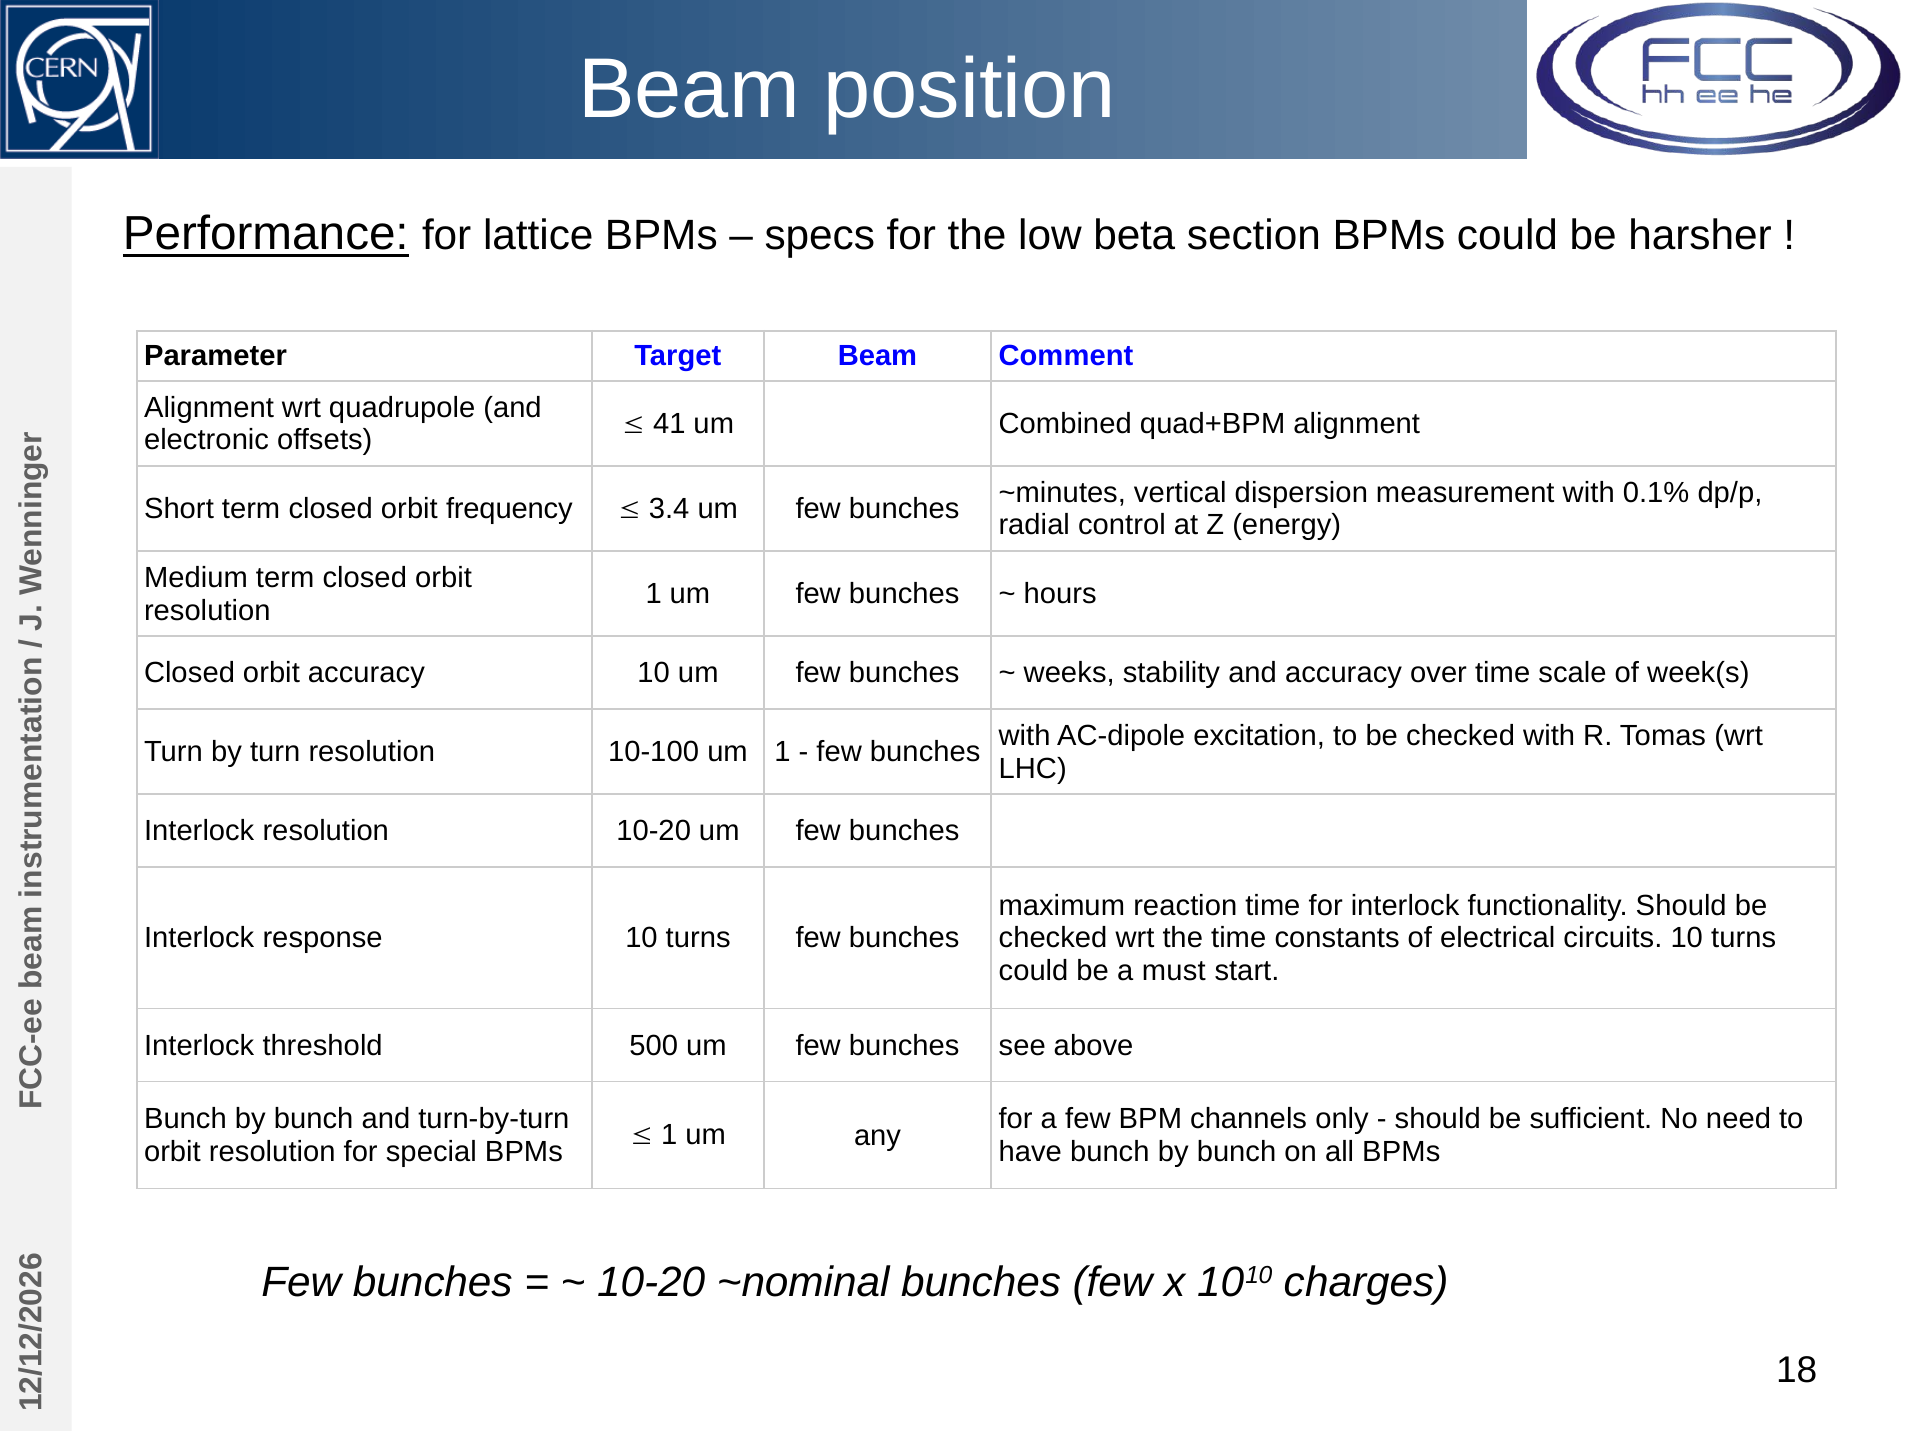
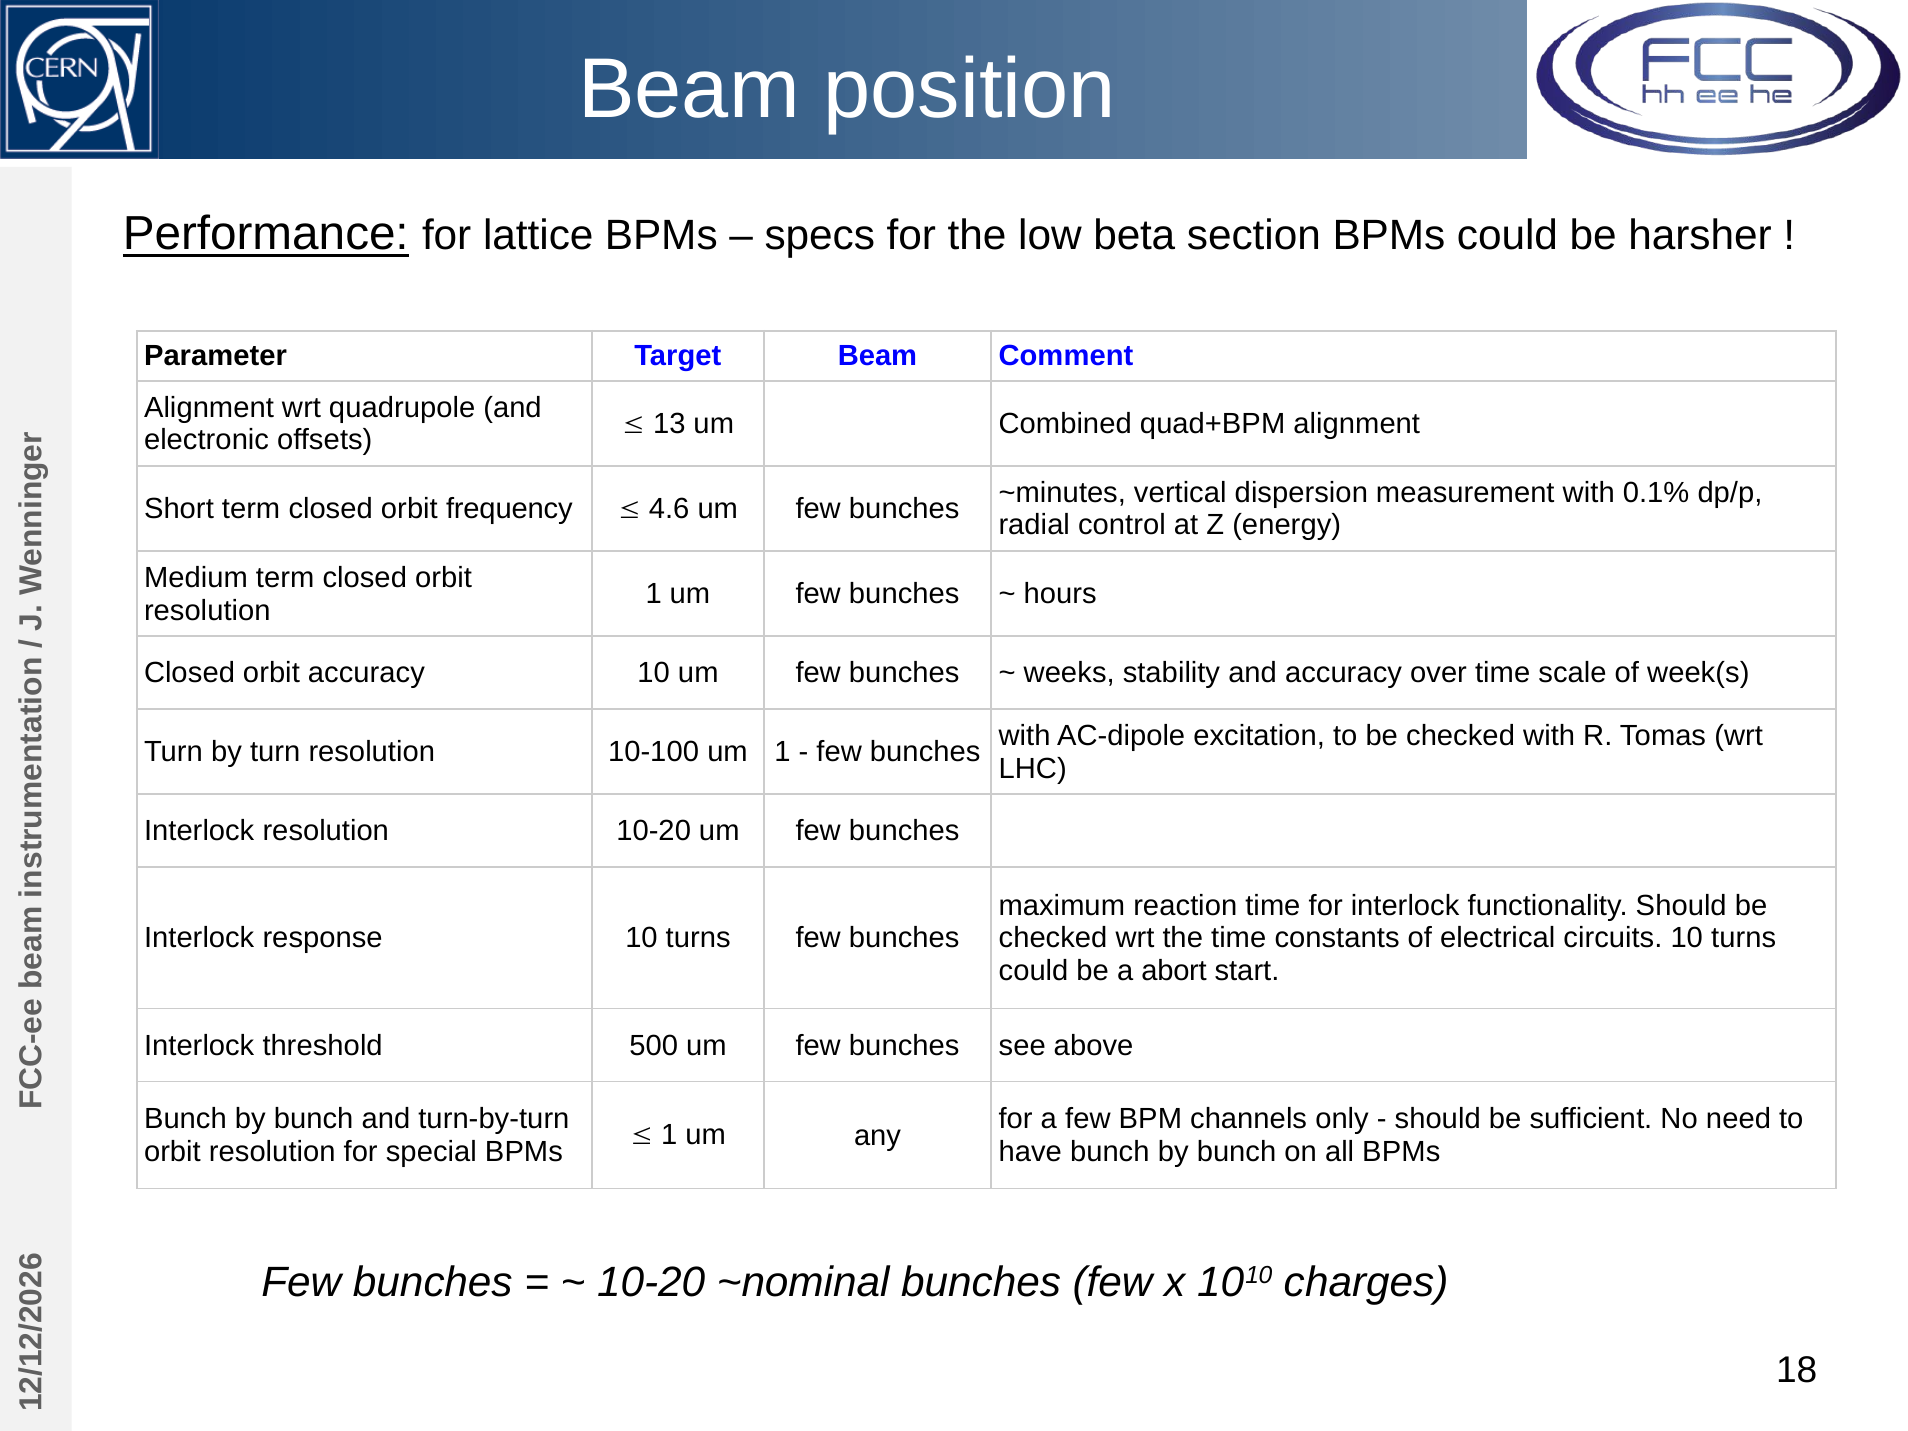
41: 41 -> 13
3.4: 3.4 -> 4.6
must: must -> abort
